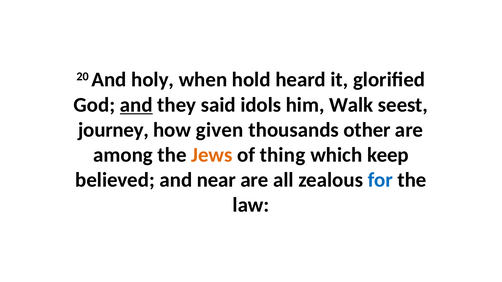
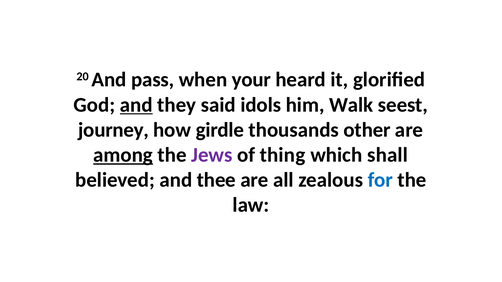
holy: holy -> pass
hold: hold -> your
given: given -> girdle
among underline: none -> present
Jews colour: orange -> purple
keep: keep -> shall
near: near -> thee
